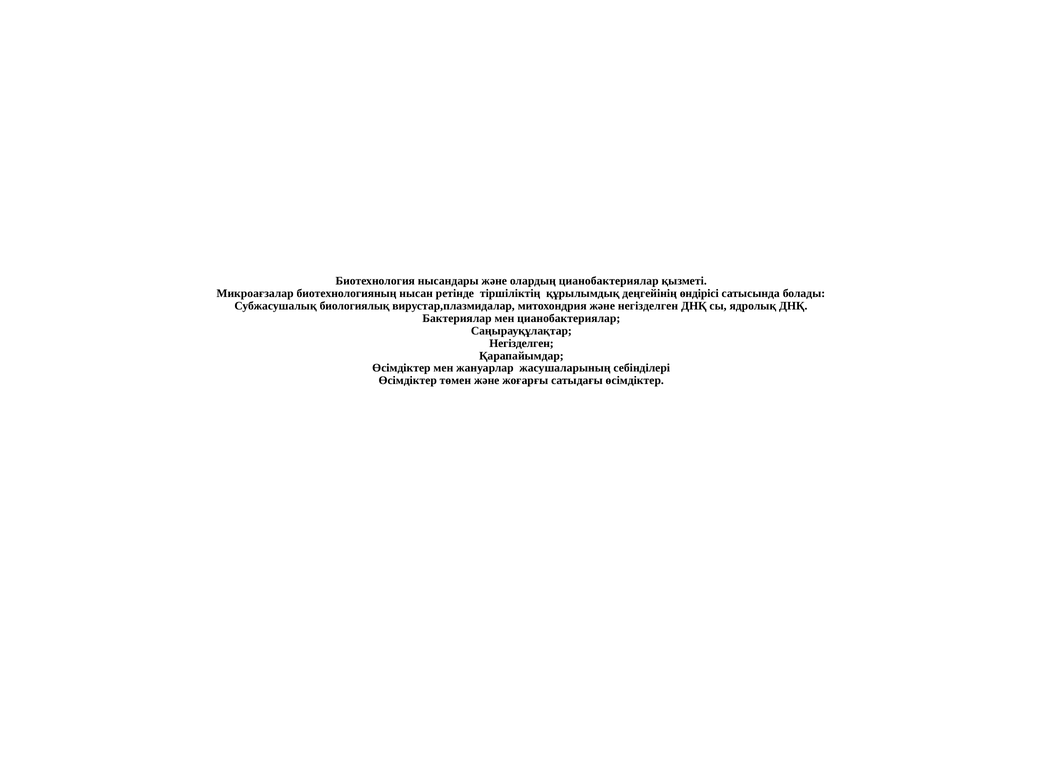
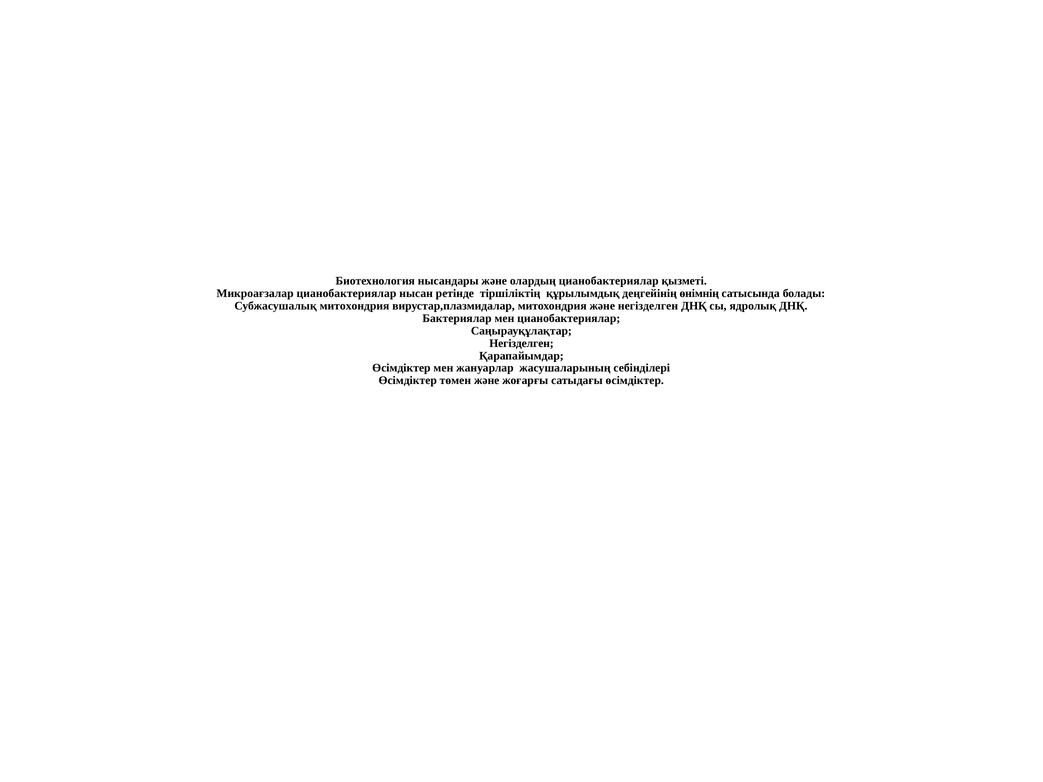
Микроағзалар биотехнологияның: биотехнологияның -> цианобактериялар
өндірісі: өндірісі -> өнімнің
Субжасушалық биологиялық: биологиялық -> митохондрия
